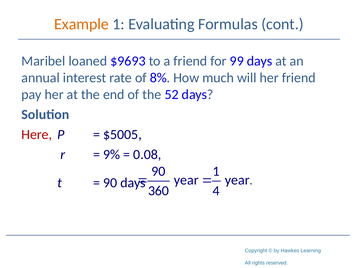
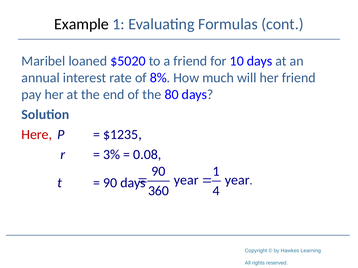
Example colour: orange -> black
$9693: $9693 -> $5020
99: 99 -> 10
52: 52 -> 80
$5005: $5005 -> $1235
9%: 9% -> 3%
